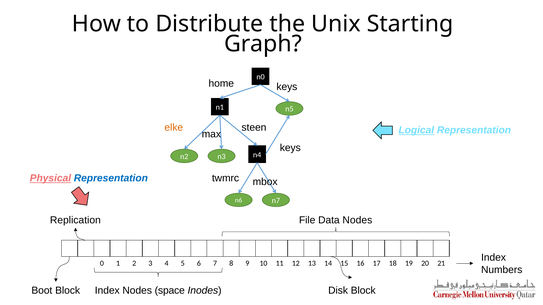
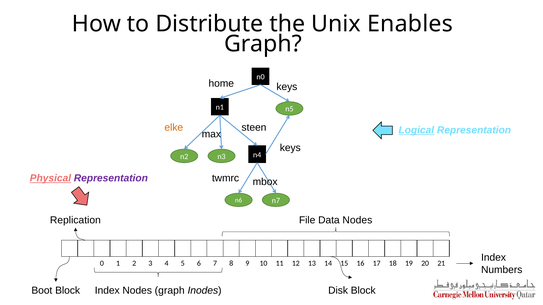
Starting: Starting -> Enables
Representation at (111, 179) colour: blue -> purple
Nodes space: space -> graph
